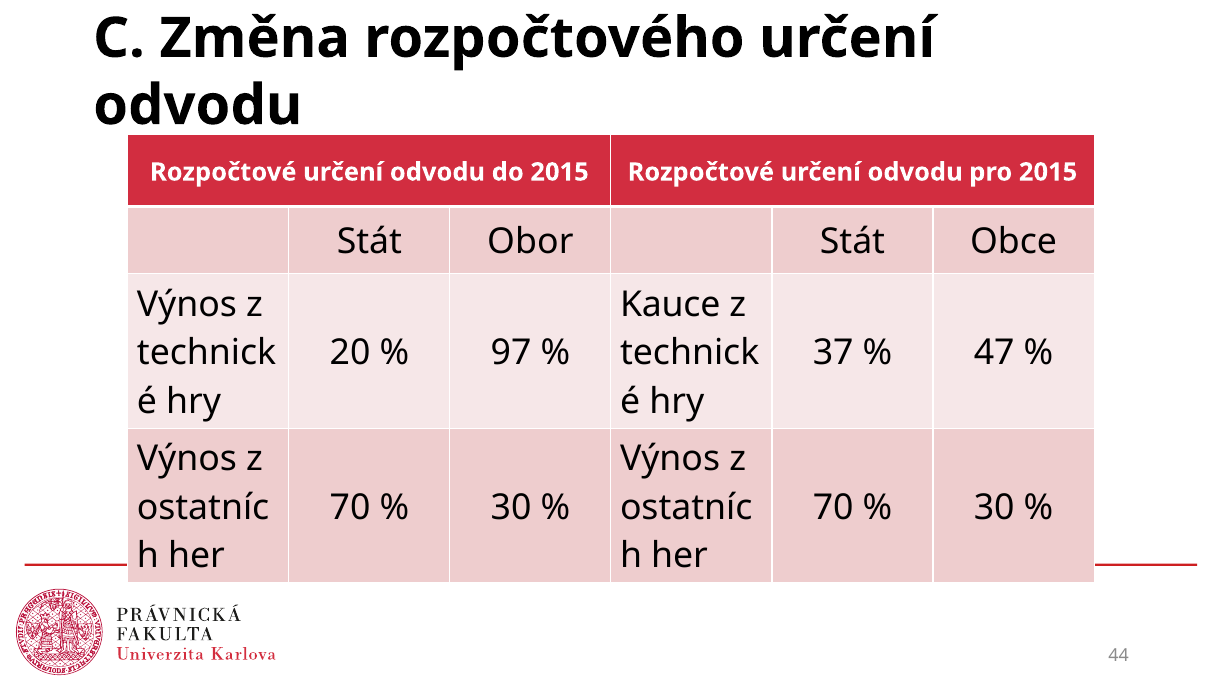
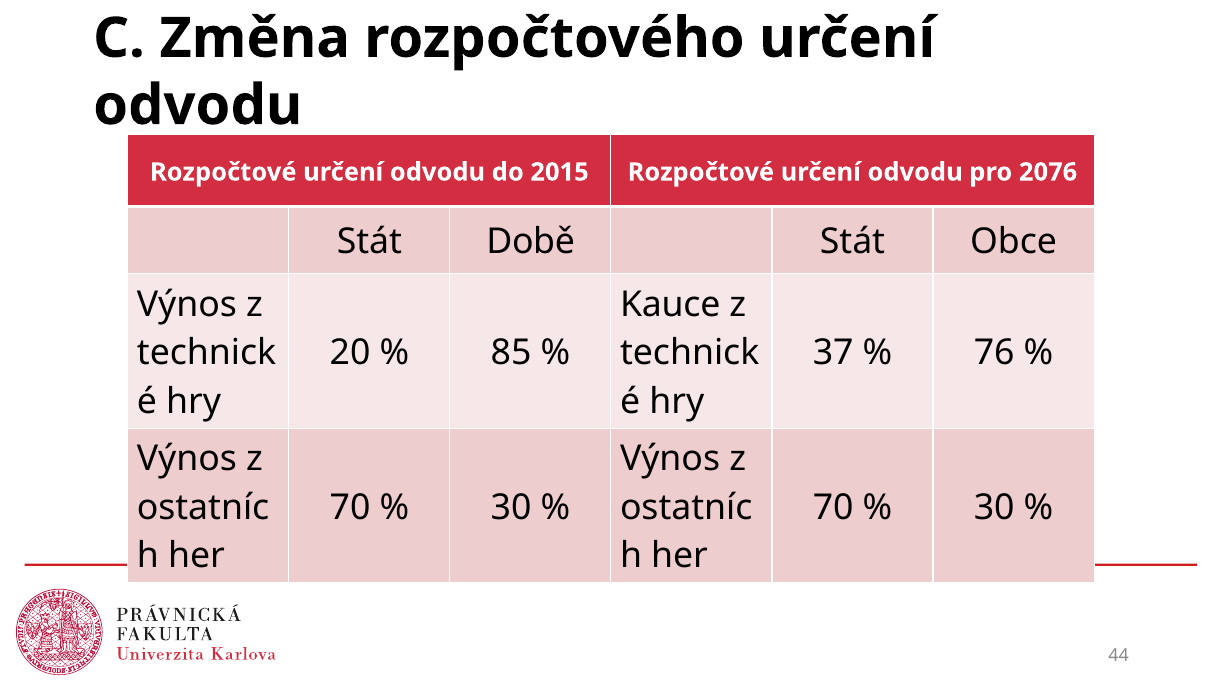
pro 2015: 2015 -> 2076
Obor: Obor -> Době
97: 97 -> 85
47: 47 -> 76
